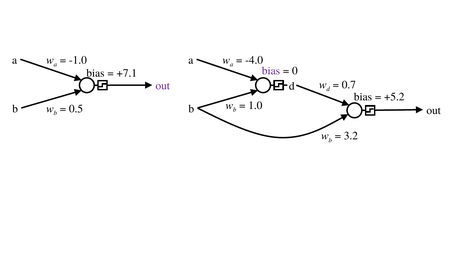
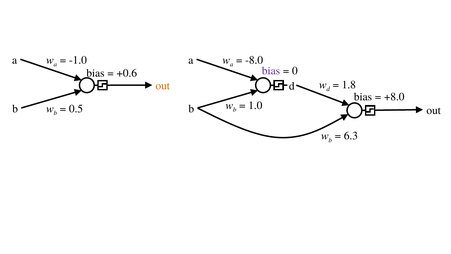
-4.0: -4.0 -> -8.0
+7.1: +7.1 -> +0.6
0.7: 0.7 -> 1.8
out at (163, 86) colour: purple -> orange
+5.2: +5.2 -> +8.0
3.2: 3.2 -> 6.3
